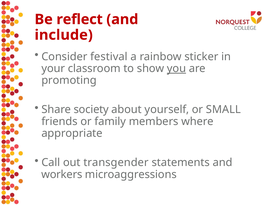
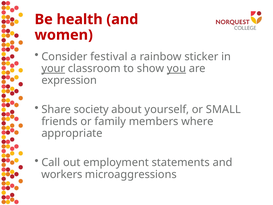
reflect: reflect -> health
include: include -> women
your underline: none -> present
promoting: promoting -> expression
transgender: transgender -> employment
